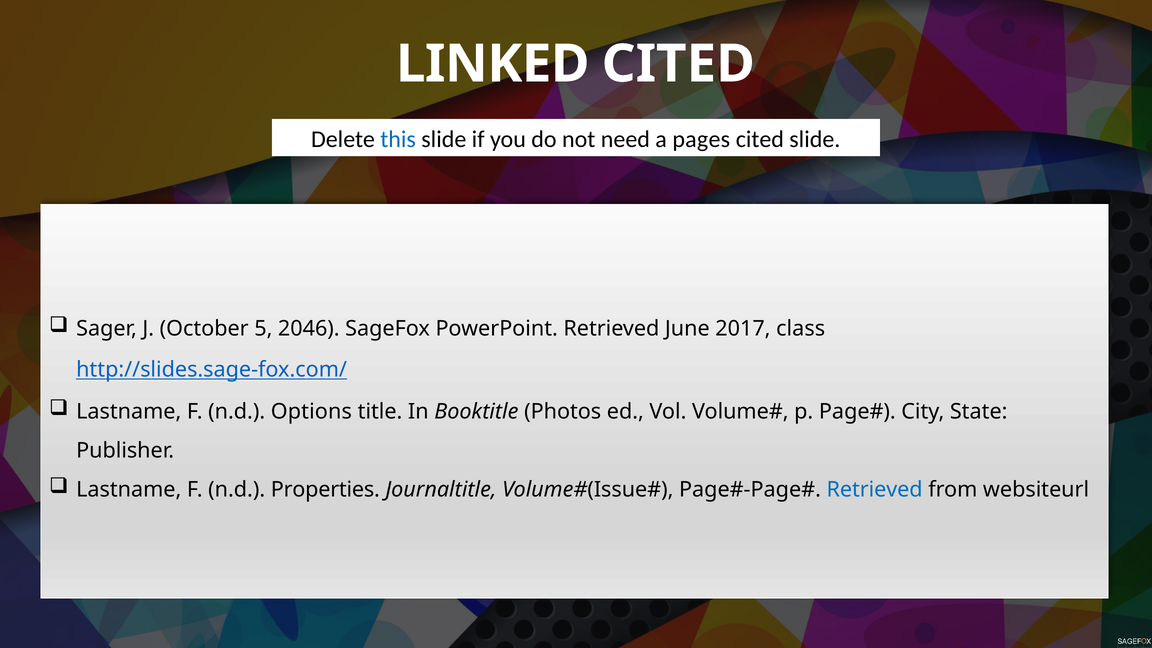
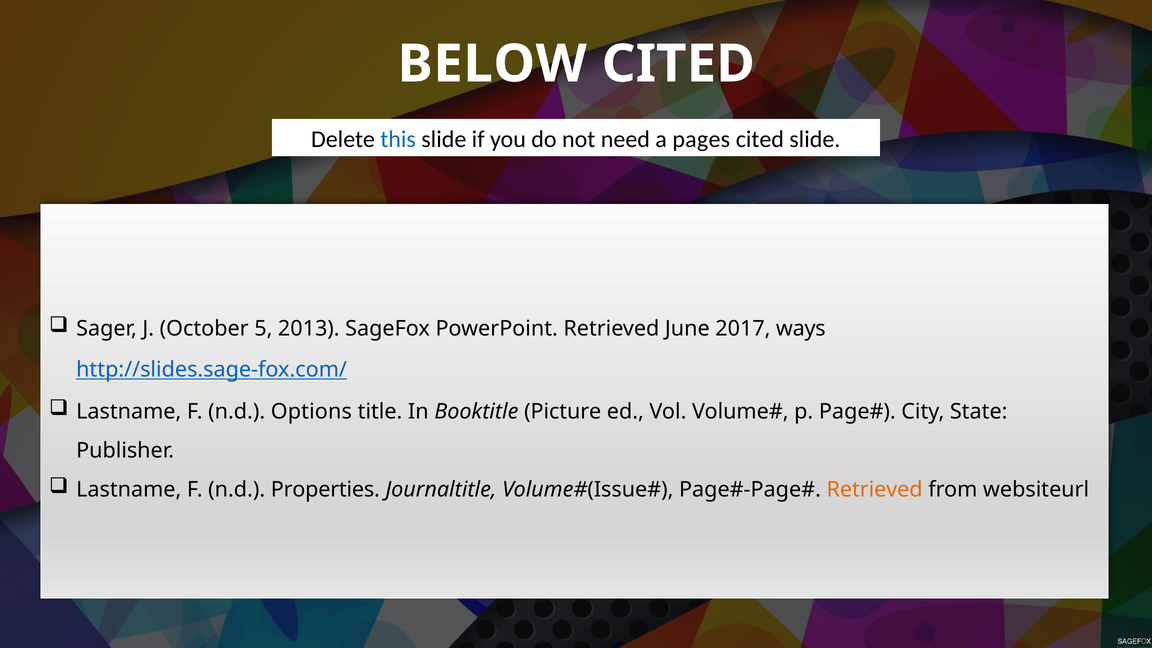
LINKED: LINKED -> BELOW
2046: 2046 -> 2013
class: class -> ways
Photos: Photos -> Picture
Retrieved at (875, 489) colour: blue -> orange
